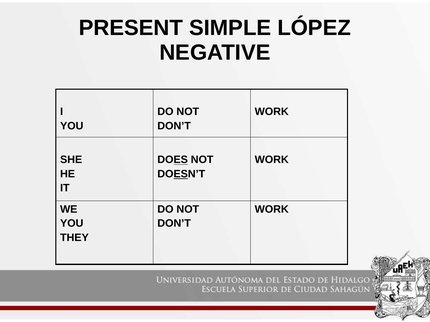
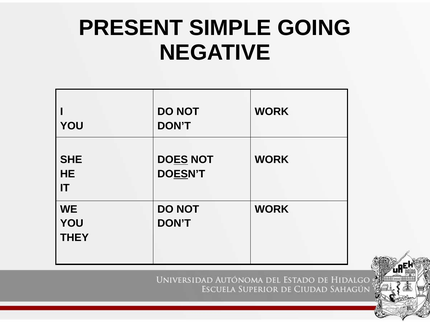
LÓPEZ: LÓPEZ -> GOING
